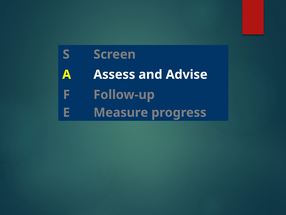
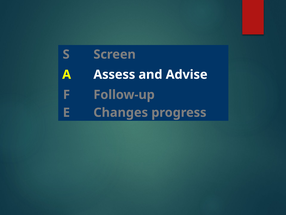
Measure: Measure -> Changes
